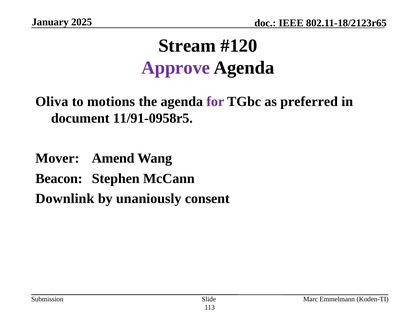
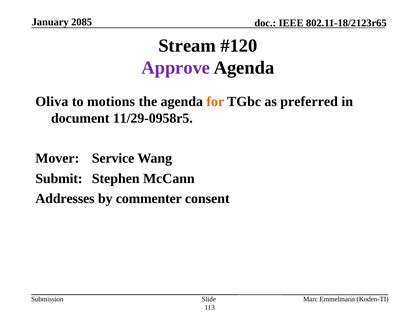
2025: 2025 -> 2085
for colour: purple -> orange
11/91-0958r5: 11/91-0958r5 -> 11/29-0958r5
Amend: Amend -> Service
Beacon: Beacon -> Submit
Downlink: Downlink -> Addresses
unaniously: unaniously -> commenter
